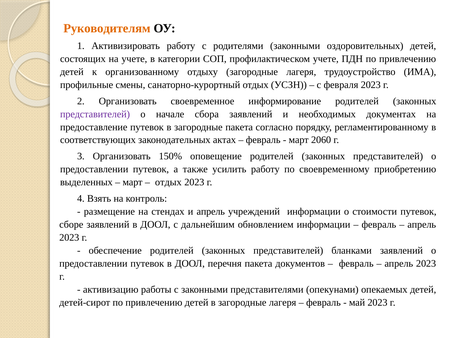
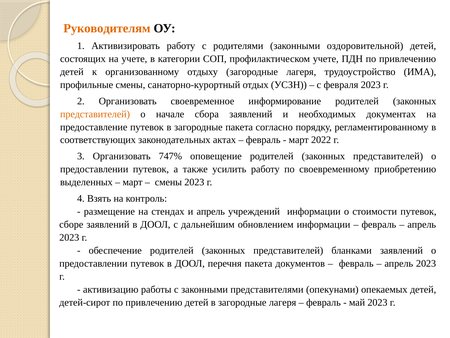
оздоровительных: оздоровительных -> оздоровительной
представителей at (95, 114) colour: purple -> orange
2060: 2060 -> 2022
150%: 150% -> 747%
отдых at (168, 182): отдых -> смены
